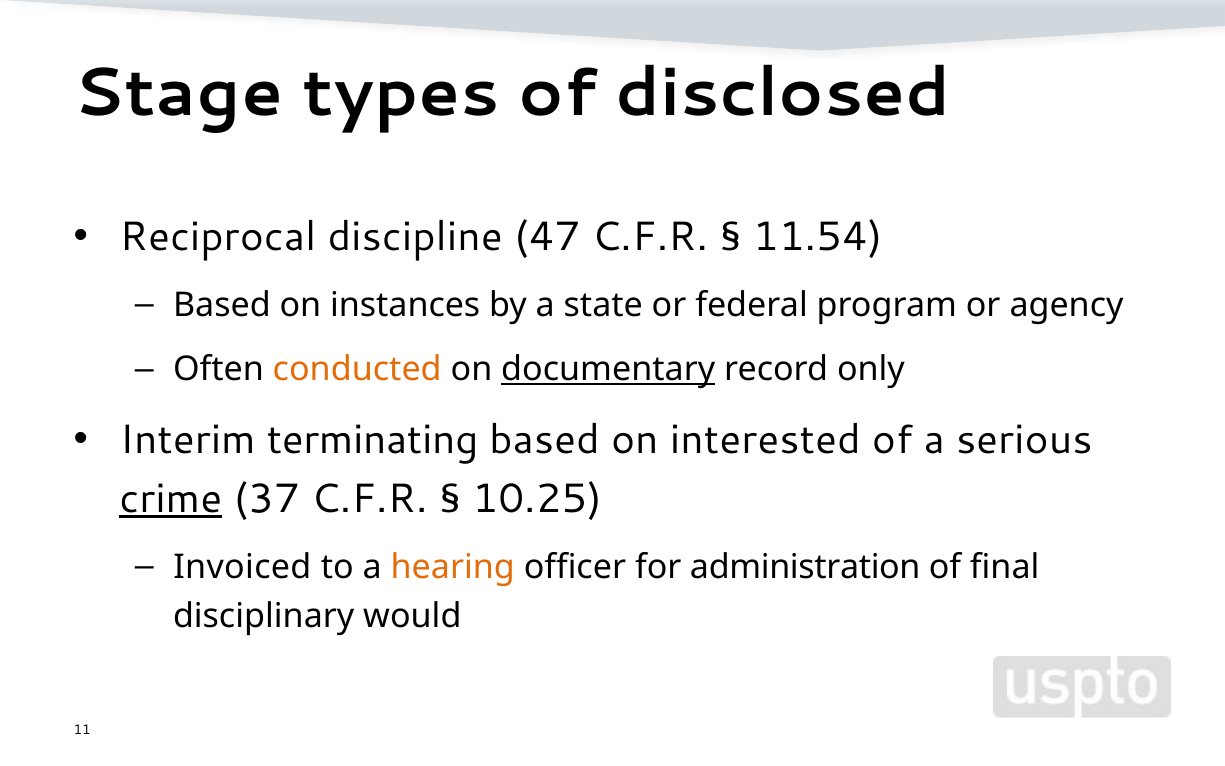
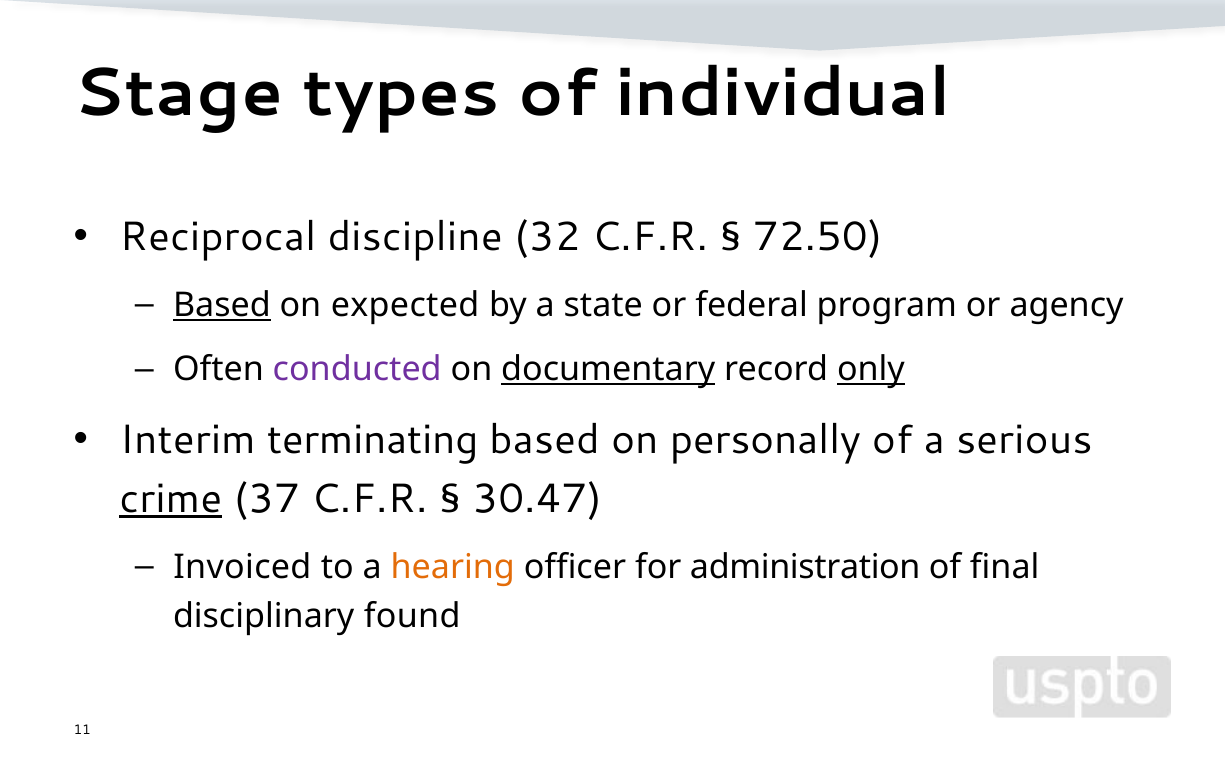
disclosed: disclosed -> individual
47: 47 -> 32
11.54: 11.54 -> 72.50
Based at (222, 305) underline: none -> present
instances: instances -> expected
conducted colour: orange -> purple
only underline: none -> present
interested: interested -> personally
10.25: 10.25 -> 30.47
would: would -> found
